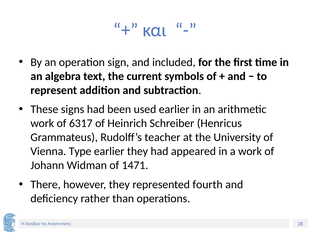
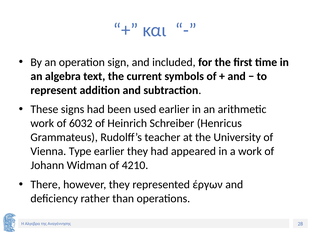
6317: 6317 -> 6032
1471: 1471 -> 4210
fourth: fourth -> έργων
